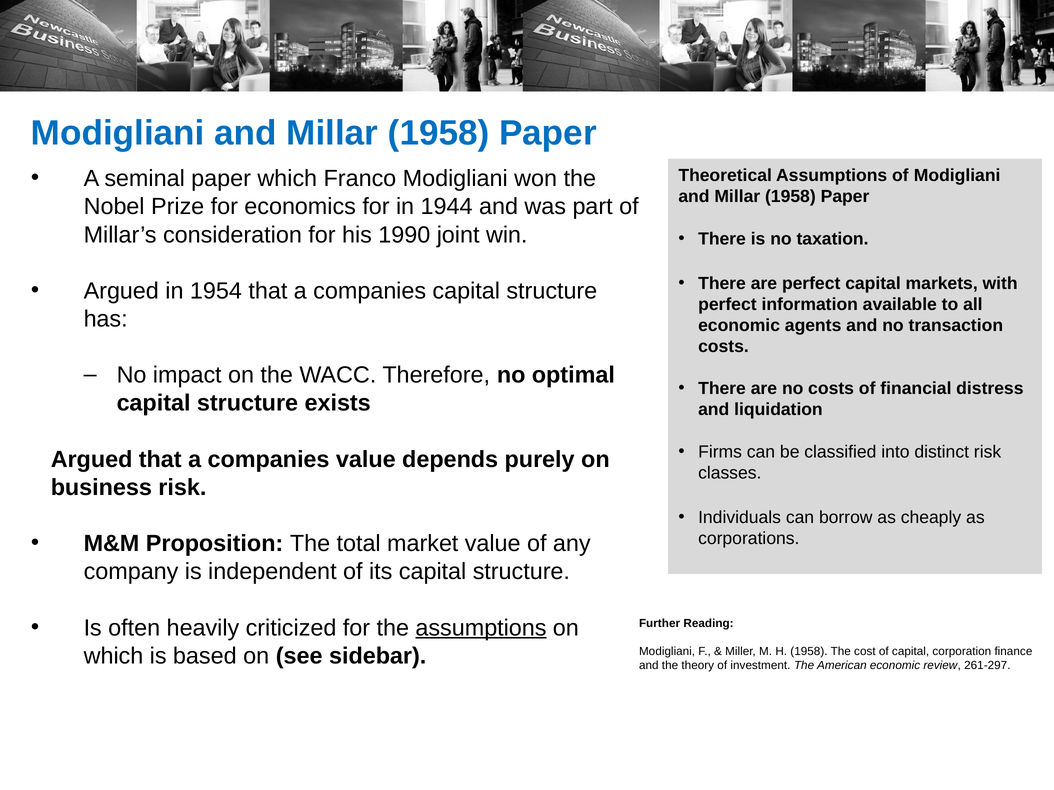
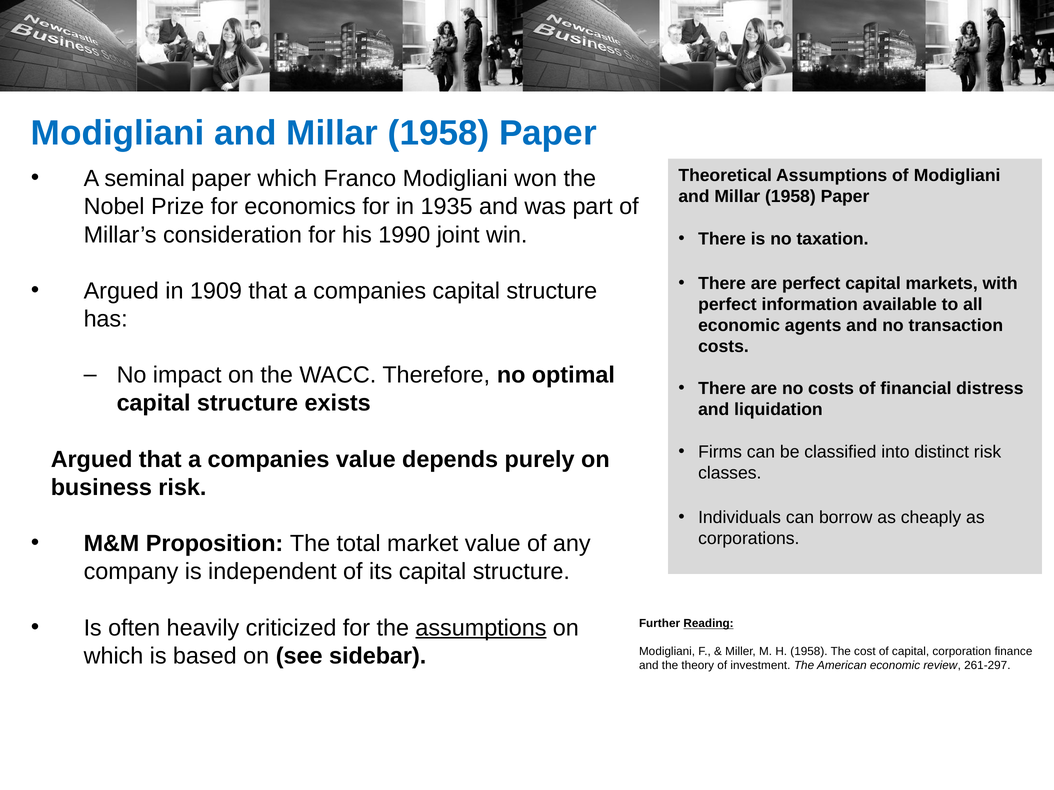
1944: 1944 -> 1935
1954: 1954 -> 1909
Reading underline: none -> present
